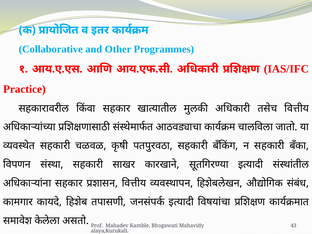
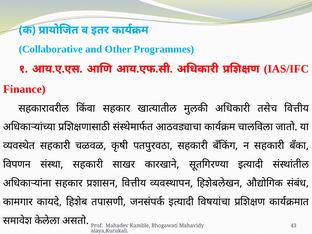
Practice: Practice -> Finance
